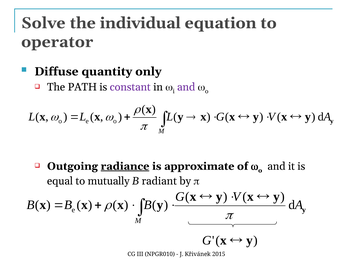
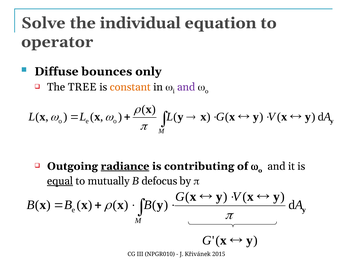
quantity: quantity -> bounces
PATH: PATH -> TREE
constant colour: purple -> orange
approximate: approximate -> contributing
equal underline: none -> present
radiant: radiant -> defocus
